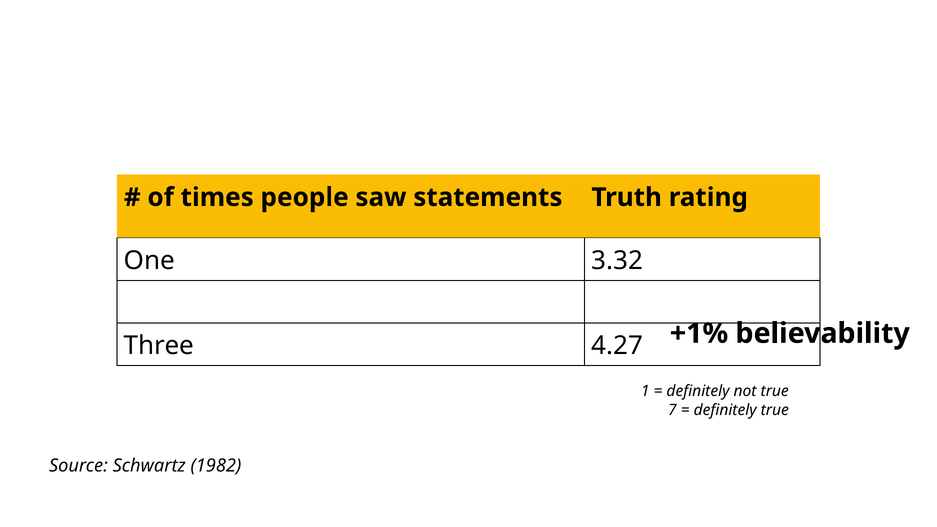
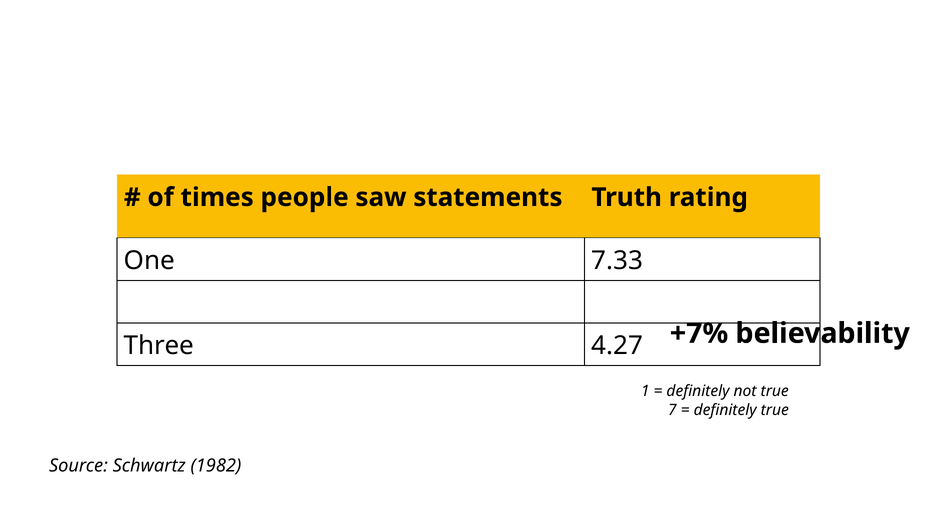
3.32: 3.32 -> 7.33
+1%: +1% -> +7%
